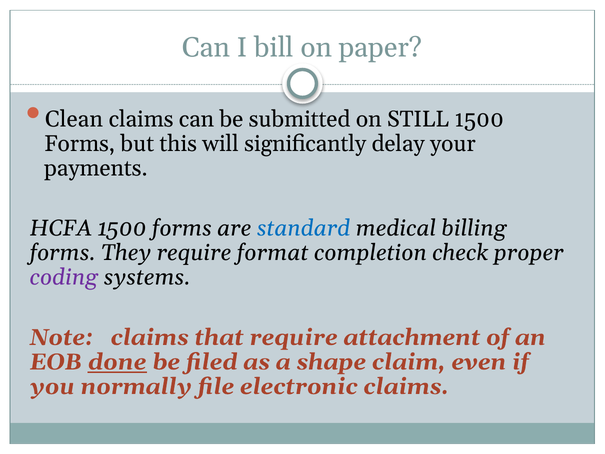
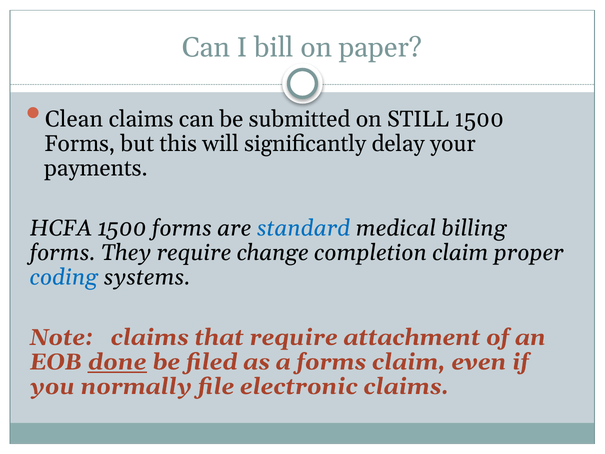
format: format -> change
completion check: check -> claim
coding colour: purple -> blue
a shape: shape -> forms
